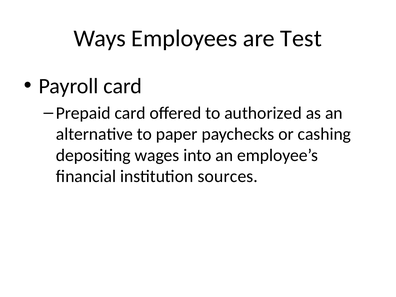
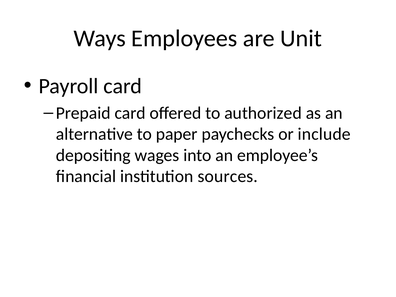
Test: Test -> Unit
cashing: cashing -> include
